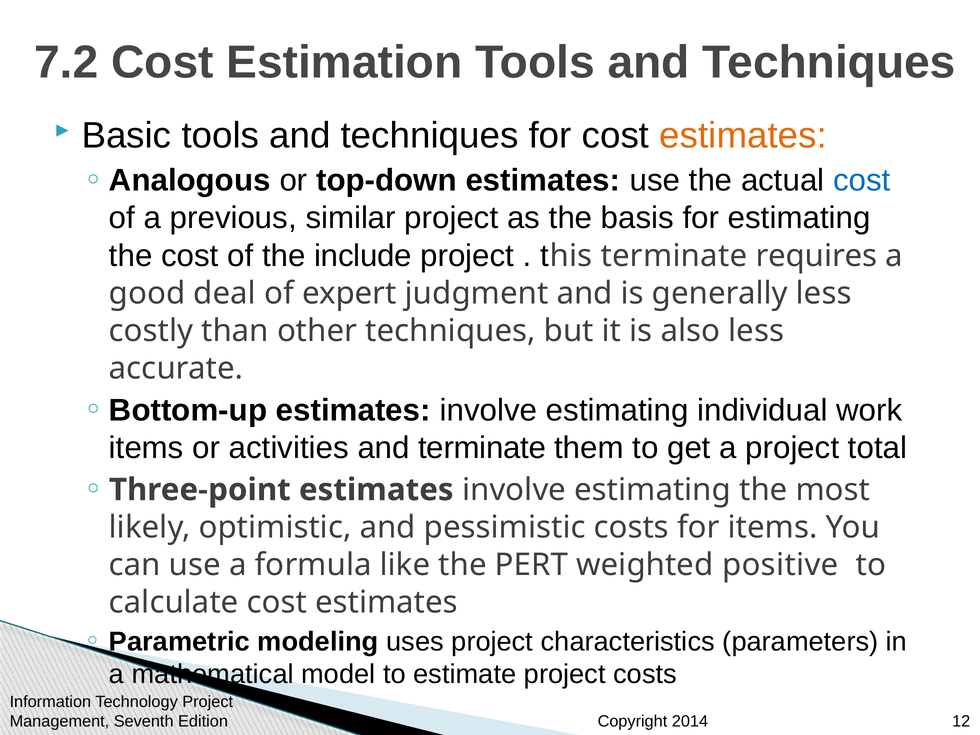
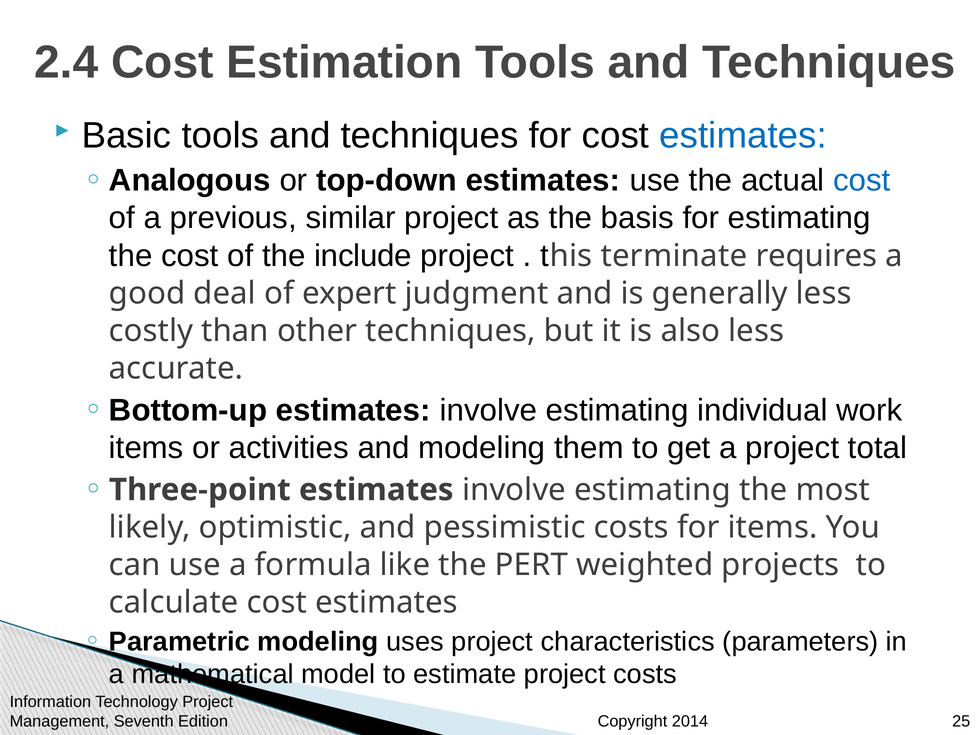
7.2: 7.2 -> 2.4
estimates at (743, 136) colour: orange -> blue
and terminate: terminate -> modeling
positive: positive -> projects
12: 12 -> 25
